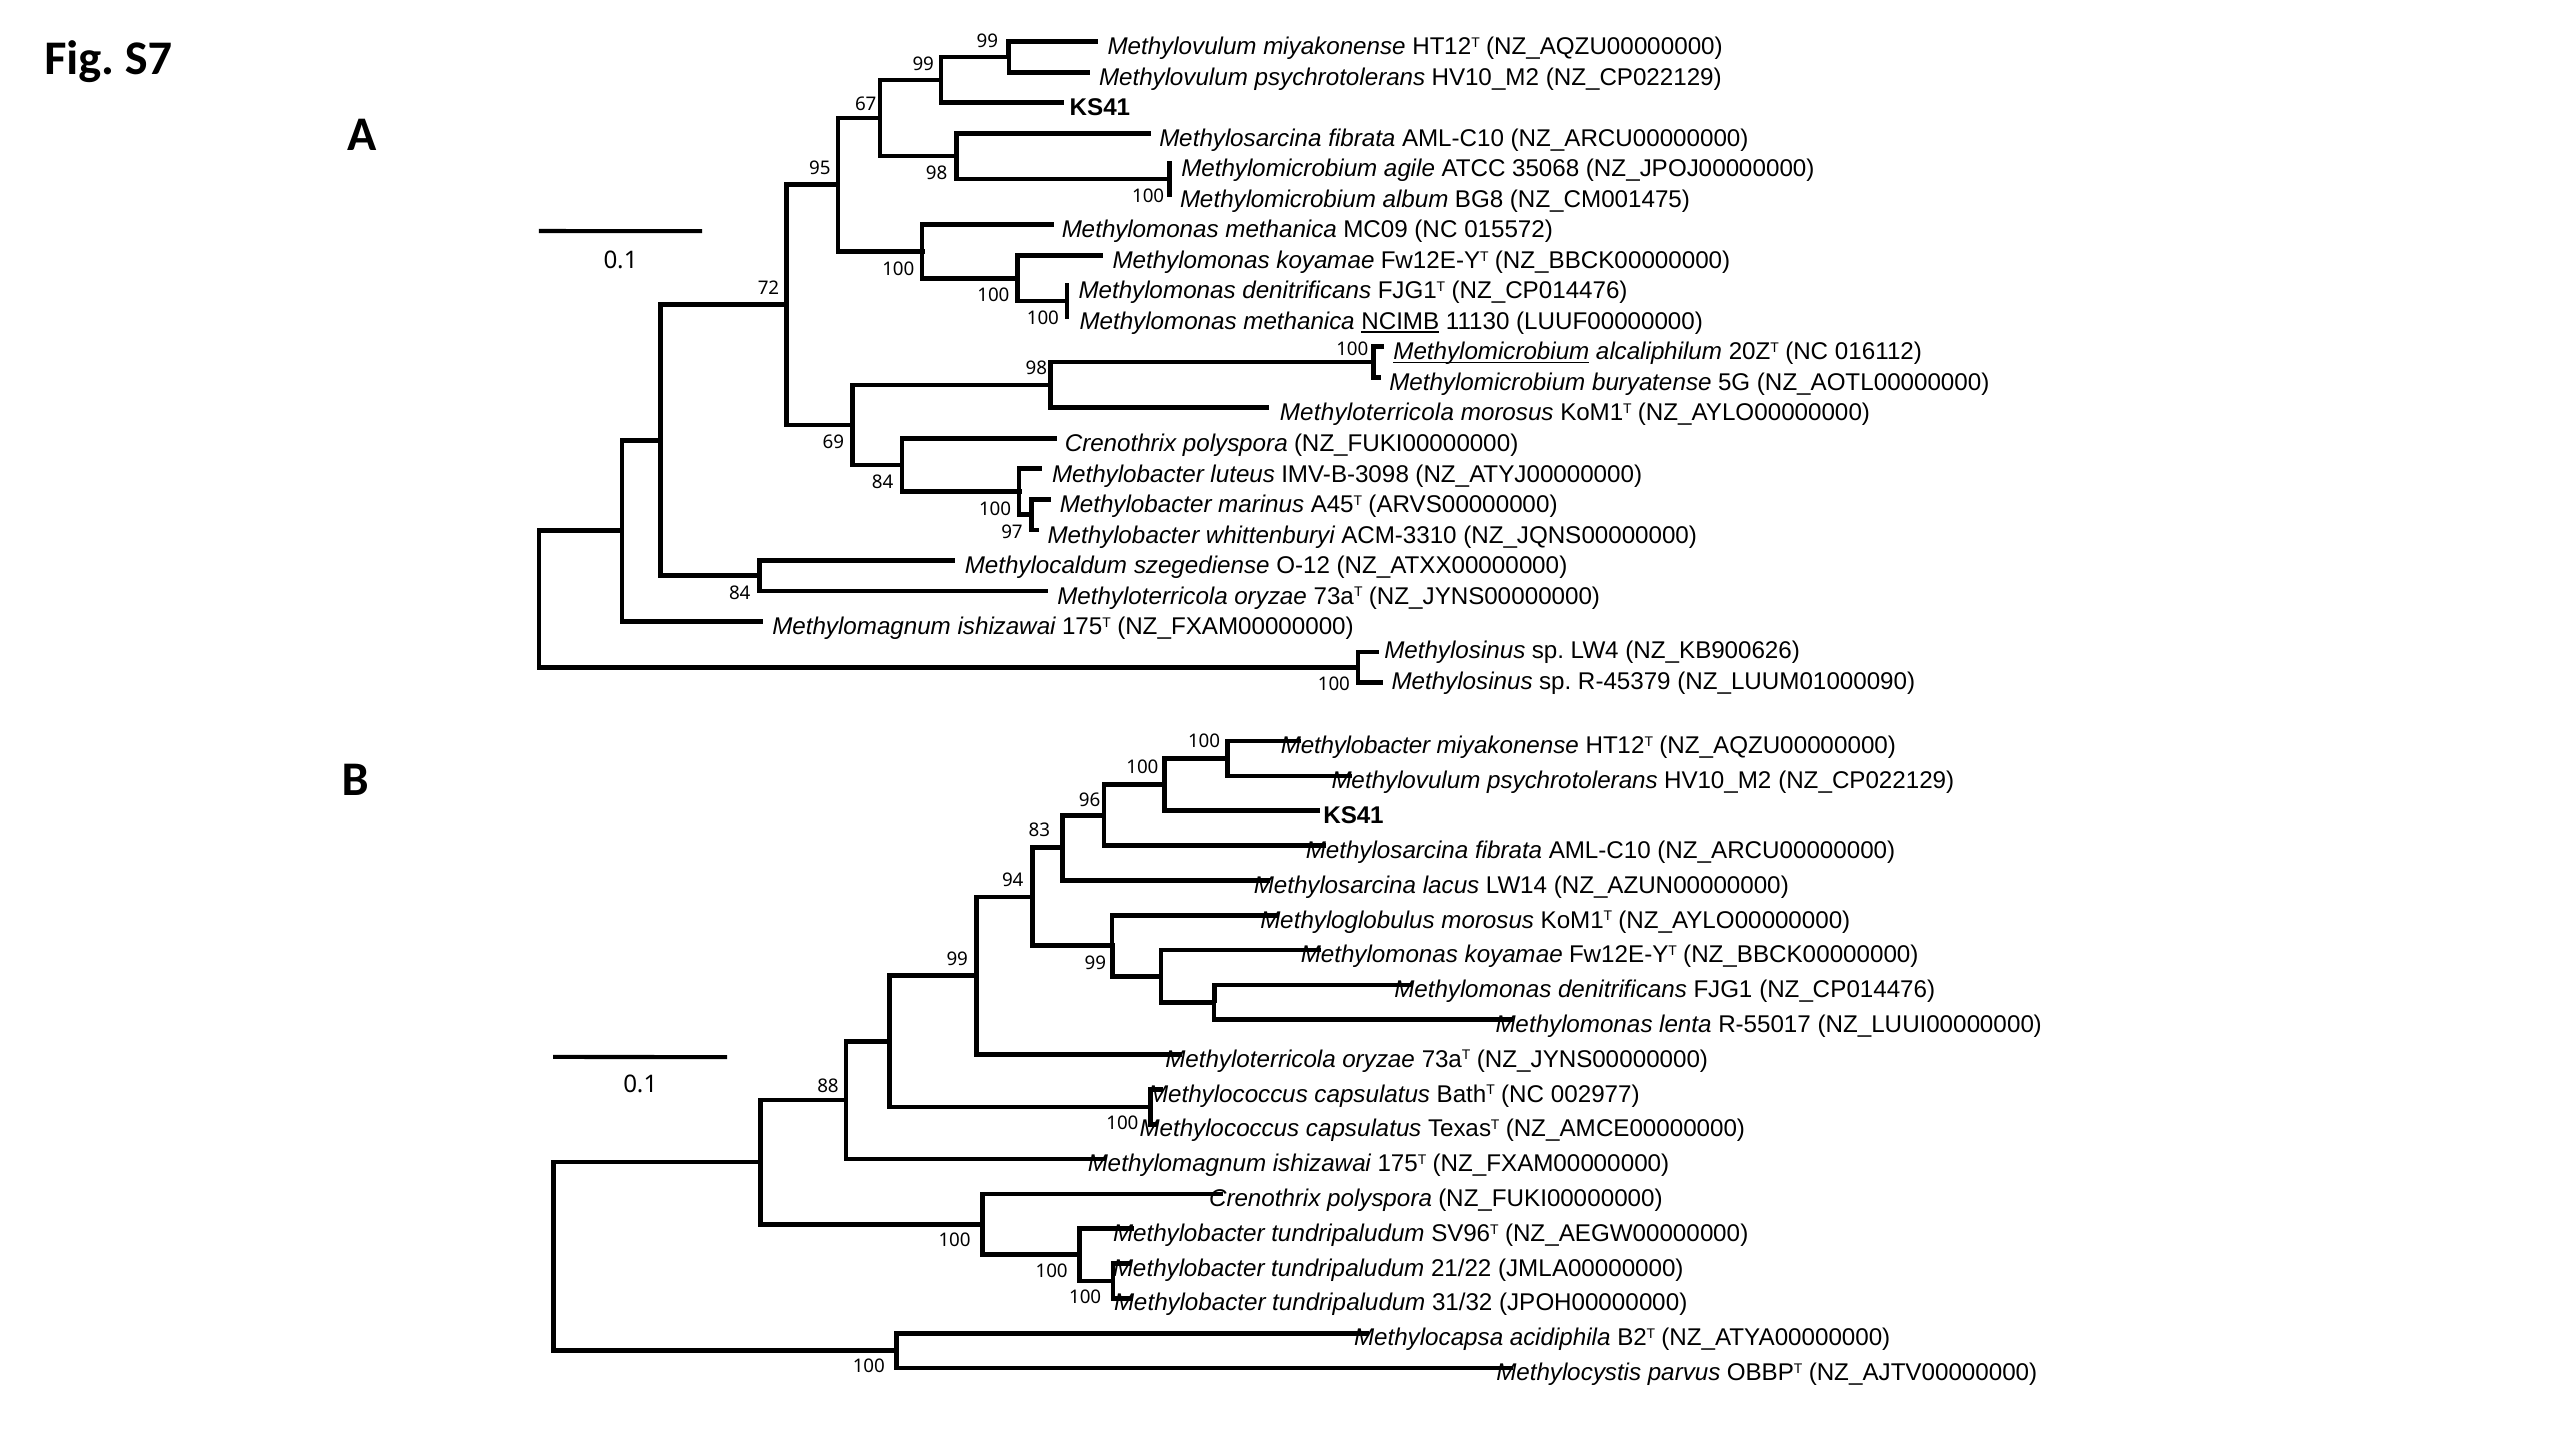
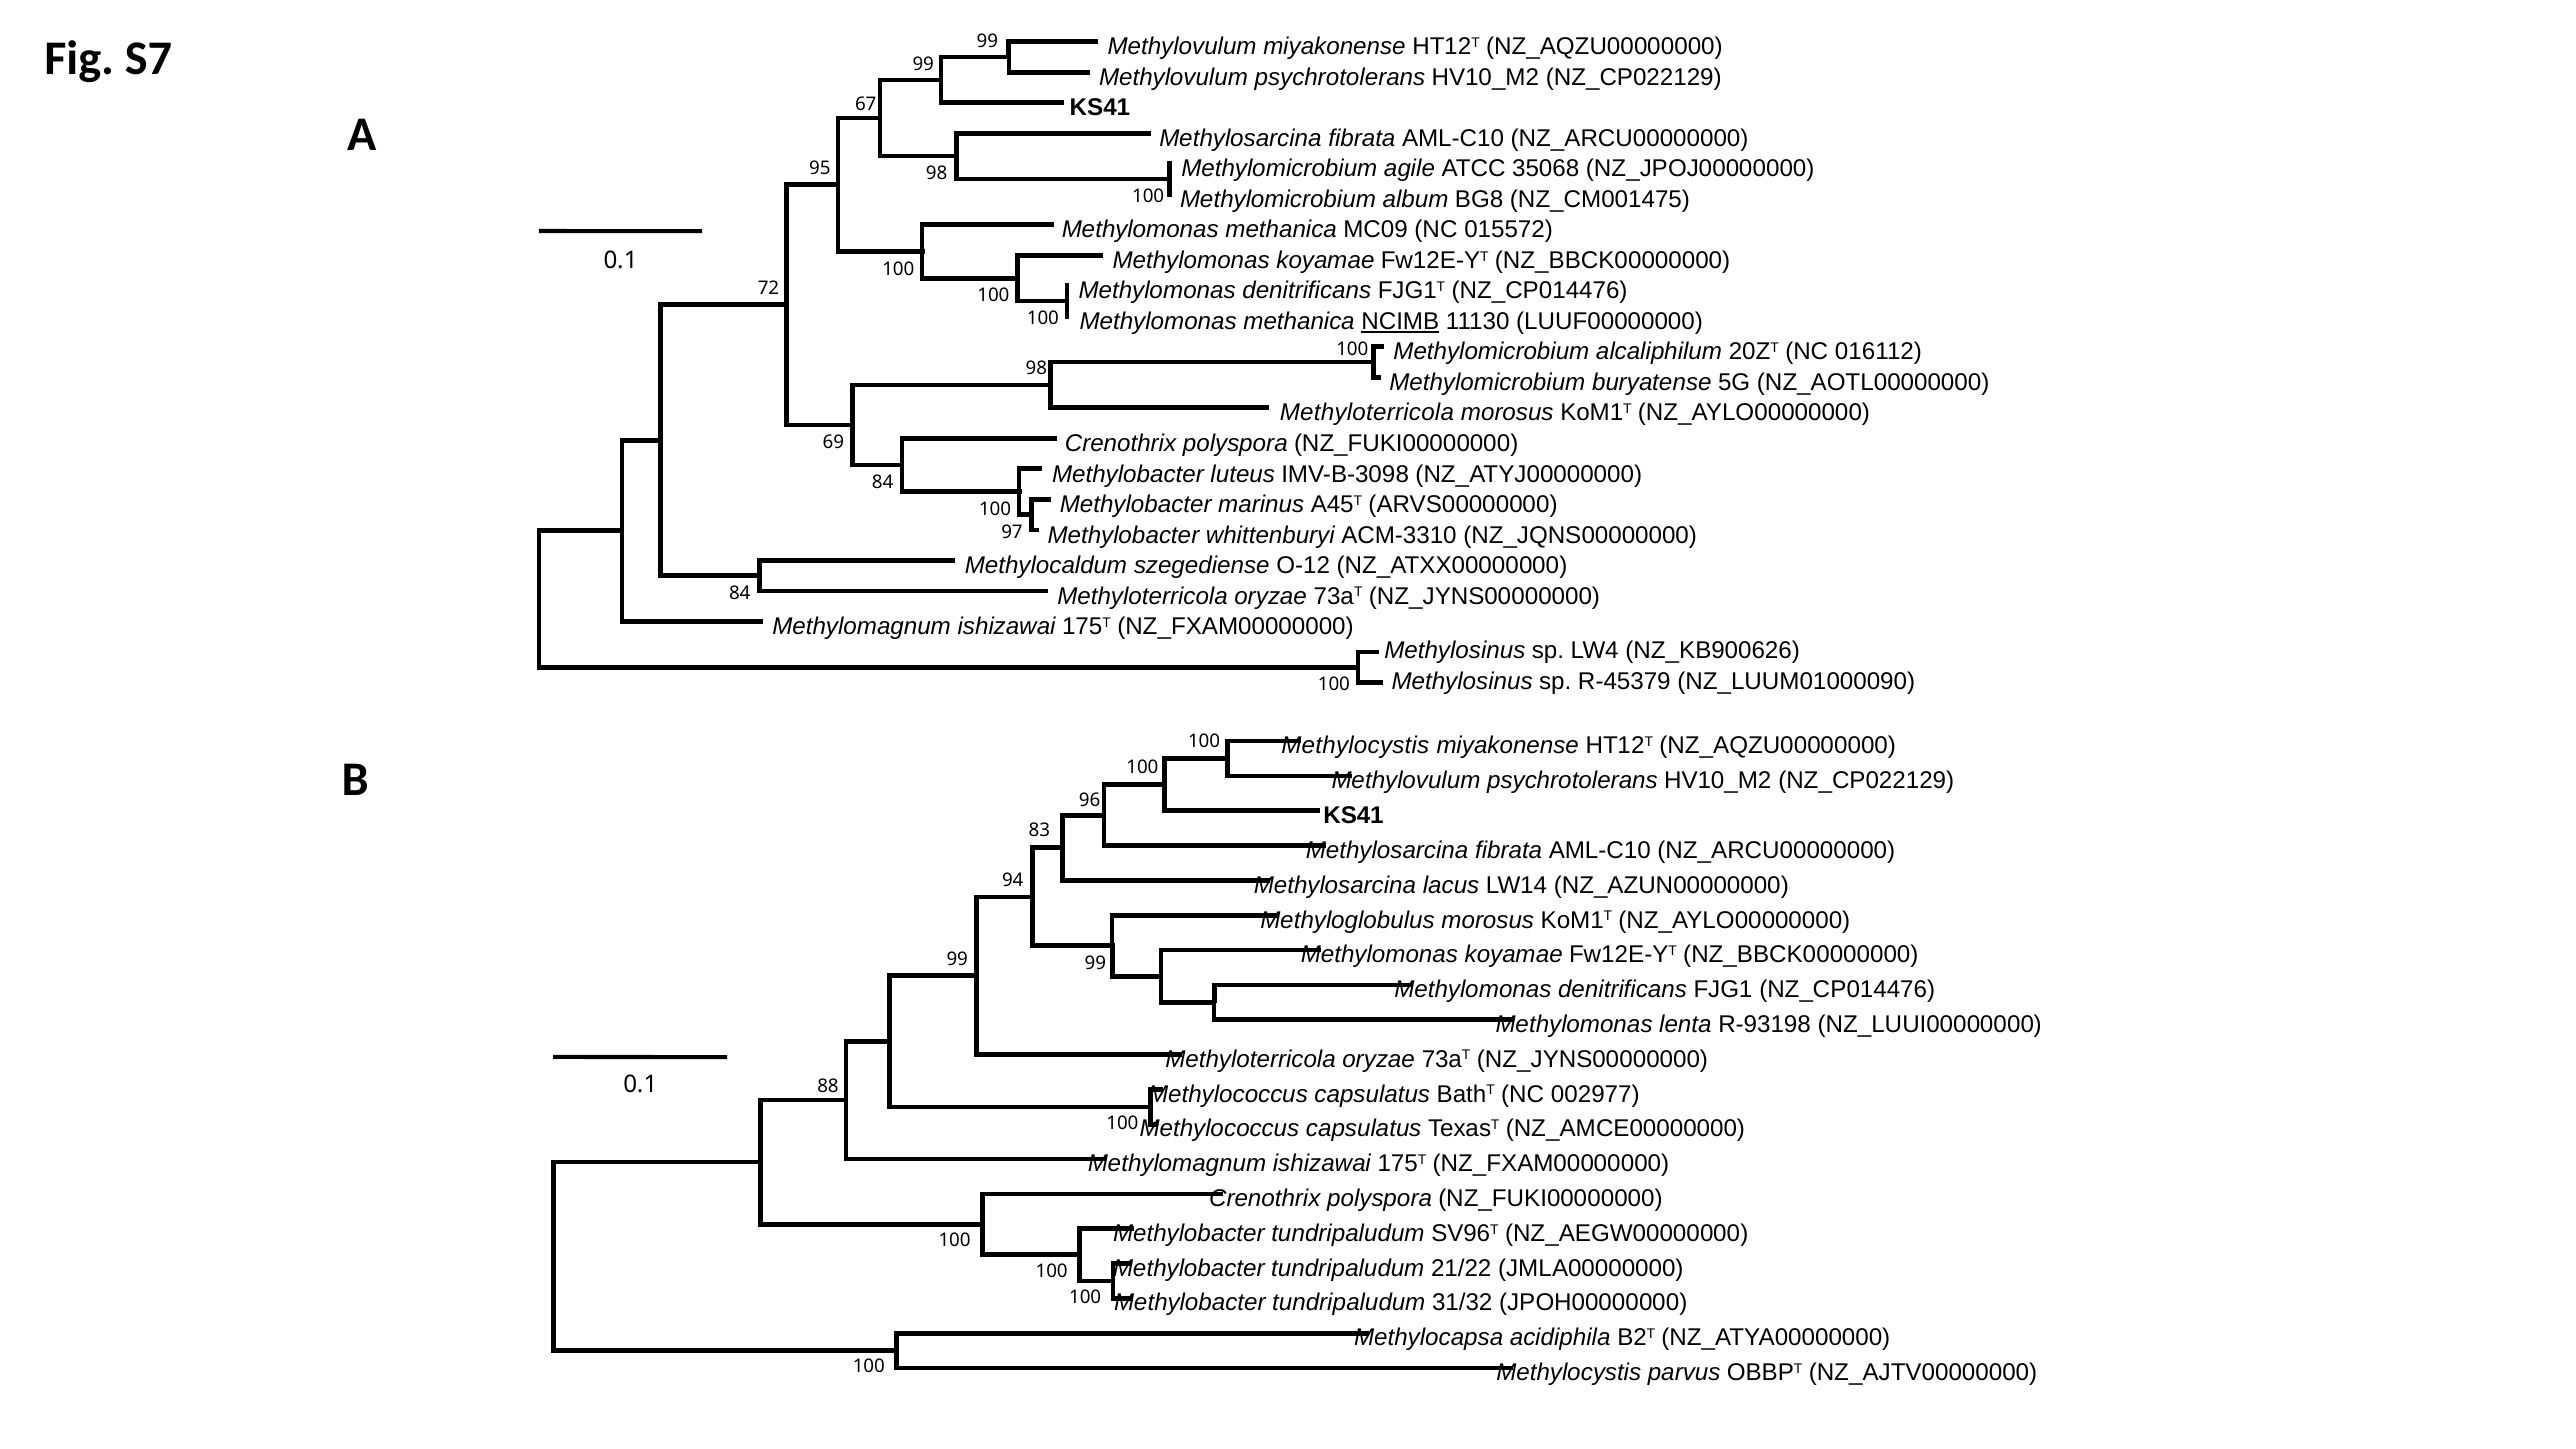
Methylomicrobium at (1491, 352) underline: present -> none
Methylobacter at (1356, 746): Methylobacter -> Methylocystis
R-55017: R-55017 -> R-93198
